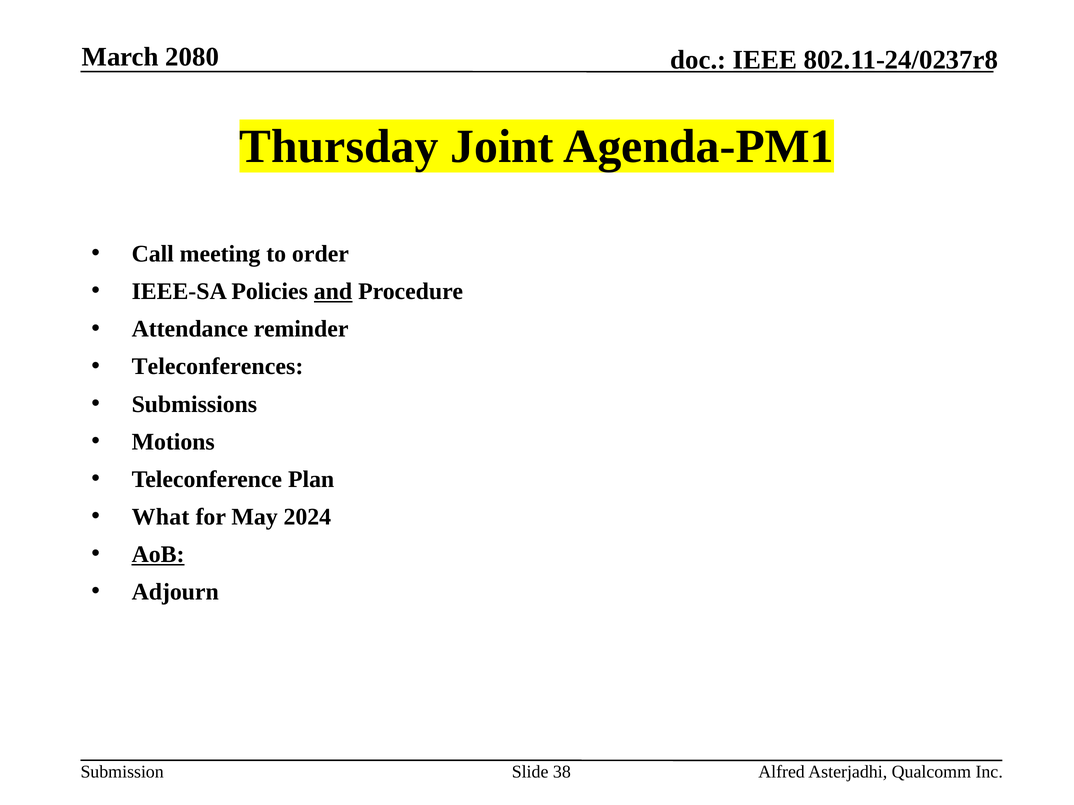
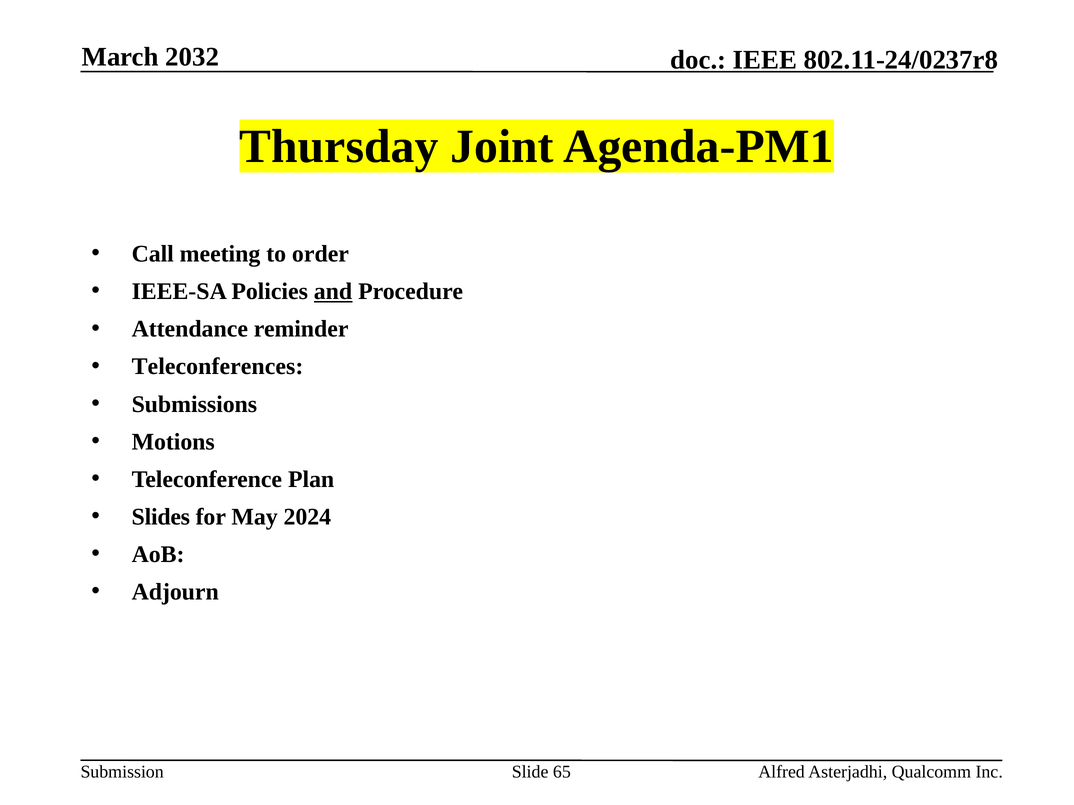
2080: 2080 -> 2032
What: What -> Slides
AoB underline: present -> none
38: 38 -> 65
